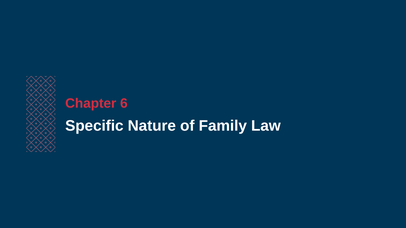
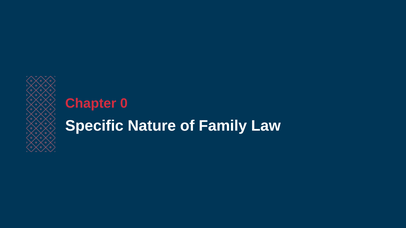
6: 6 -> 0
